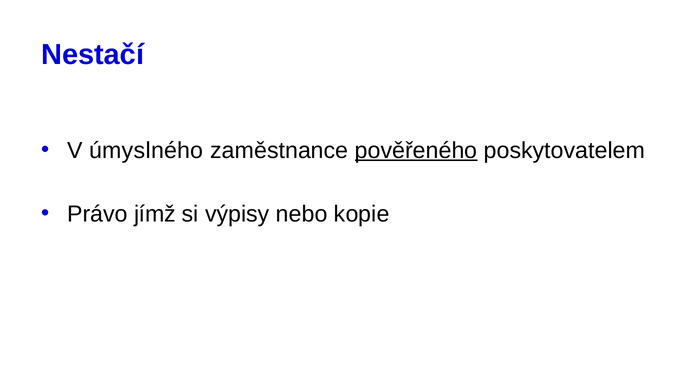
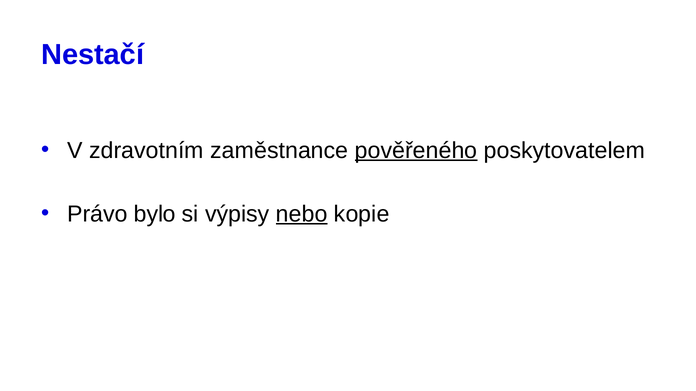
úmyslného: úmyslného -> zdravotním
jímž: jímž -> bylo
nebo underline: none -> present
